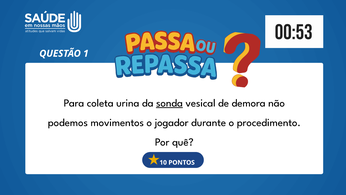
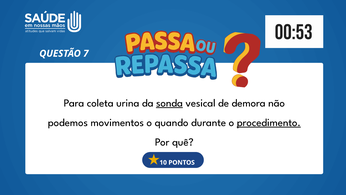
1: 1 -> 7
jogador: jogador -> quando
procedimento underline: none -> present
